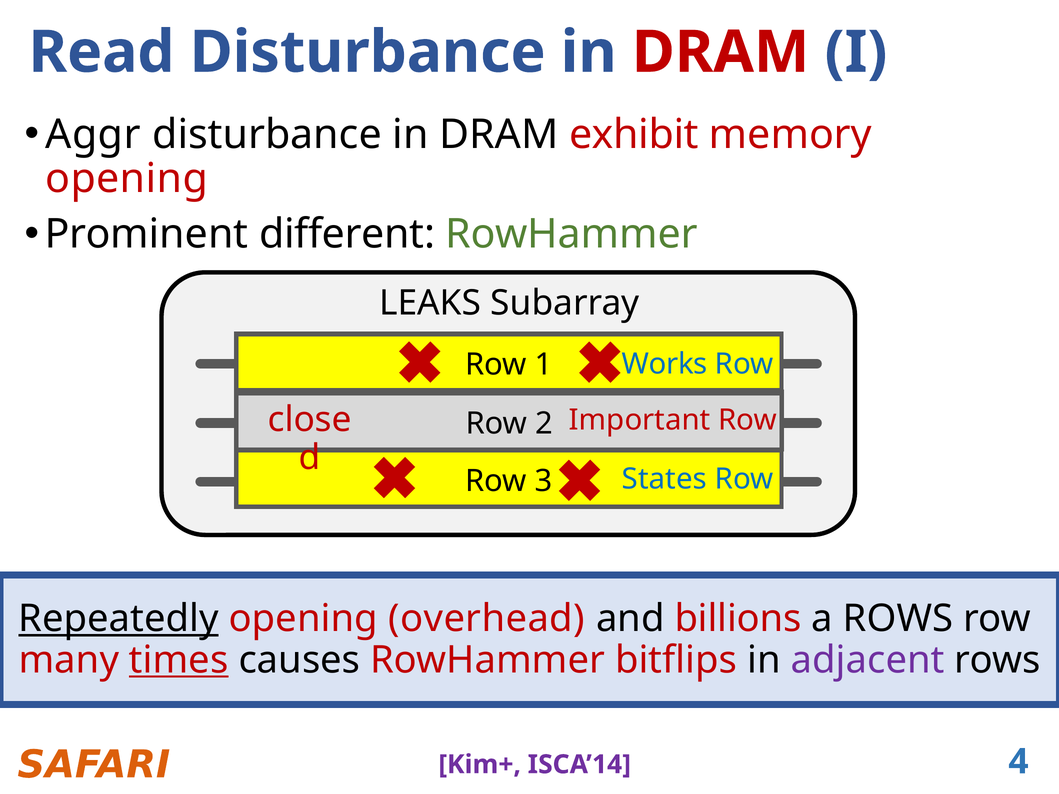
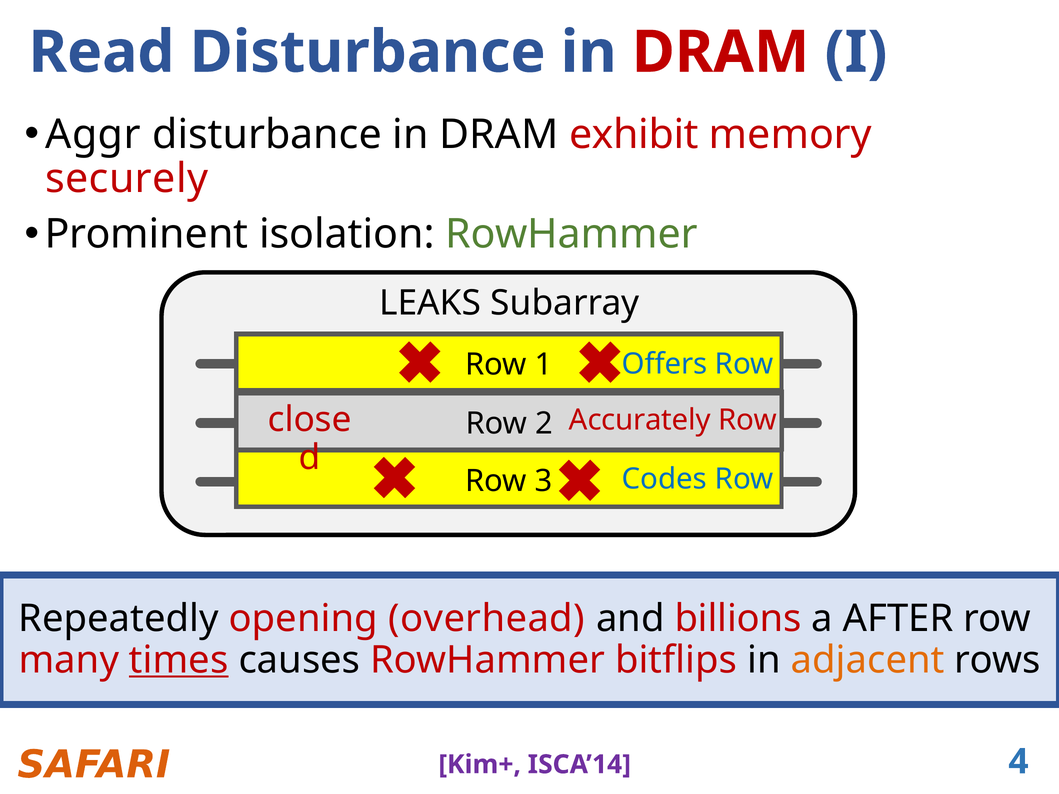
opening at (127, 179): opening -> securely
different: different -> isolation
Works: Works -> Offers
Important: Important -> Accurately
States: States -> Codes
Repeatedly underline: present -> none
a ROWS: ROWS -> AFTER
adjacent colour: purple -> orange
